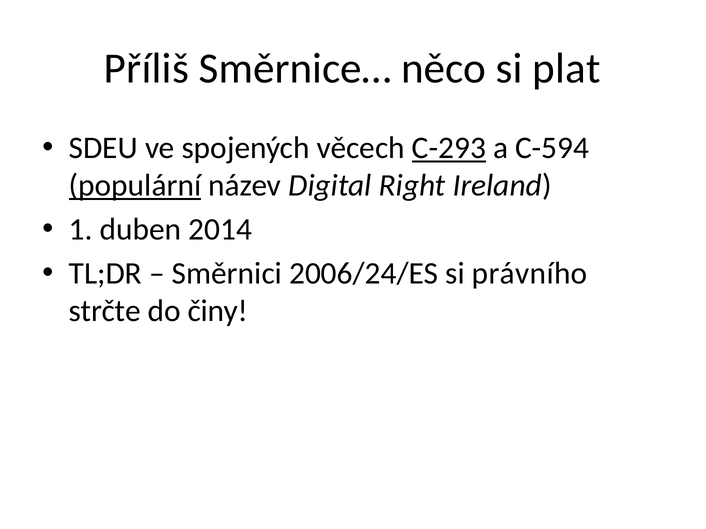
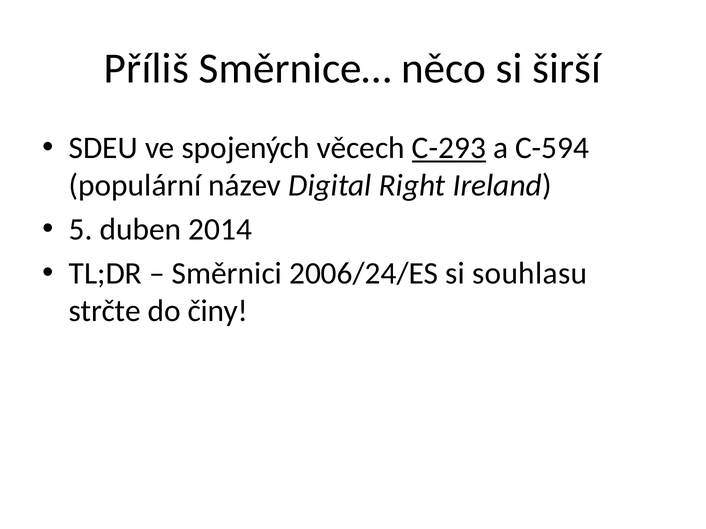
plat: plat -> širší
populární underline: present -> none
1: 1 -> 5
právního: právního -> souhlasu
